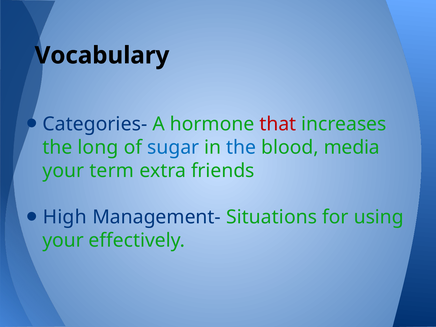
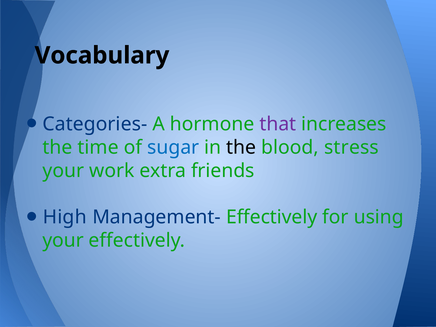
that colour: red -> purple
long: long -> time
the at (241, 147) colour: blue -> black
media: media -> stress
term: term -> work
Management- Situations: Situations -> Effectively
